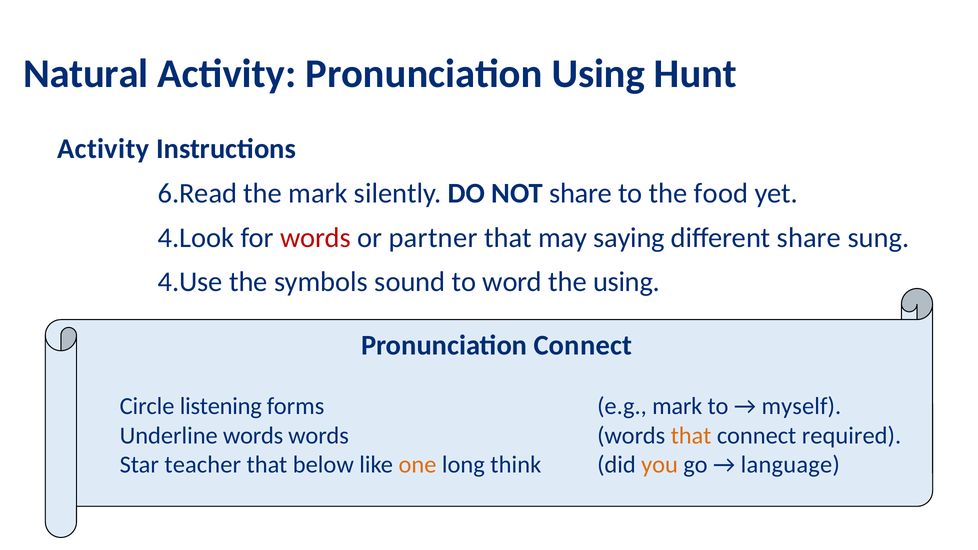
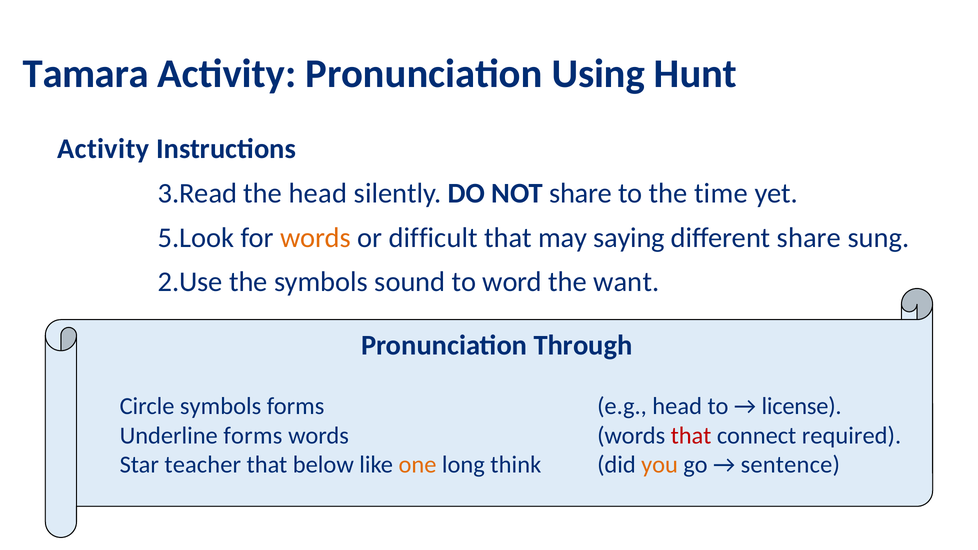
Natural: Natural -> Tamara
6.Read: 6.Read -> 3.Read
the mark: mark -> head
food: food -> time
4.Look: 4.Look -> 5.Look
words at (315, 238) colour: red -> orange
partner: partner -> difficult
4.Use: 4.Use -> 2.Use
the using: using -> want
Pronunciation Connect: Connect -> Through
listening at (221, 406): listening -> symbols
e.g mark: mark -> head
myself: myself -> license
words at (253, 436): words -> forms
that at (691, 436) colour: orange -> red
language: language -> sentence
